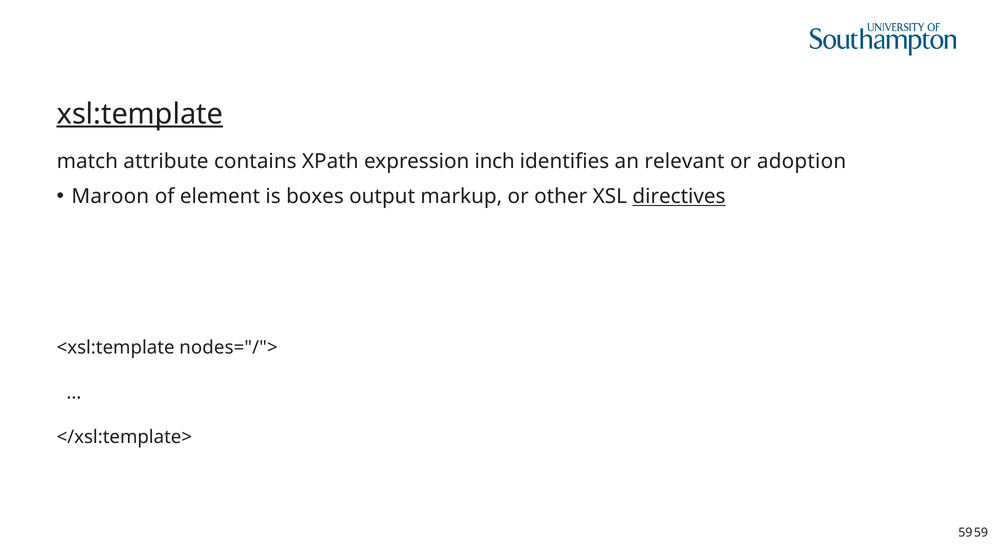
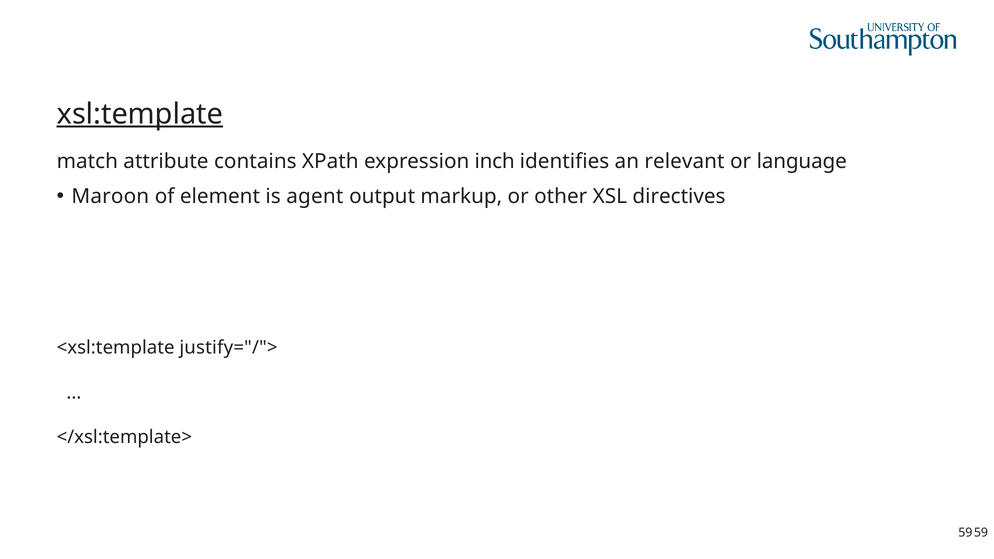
adoption: adoption -> language
boxes: boxes -> agent
directives underline: present -> none
nodes="/">: nodes="/"> -> justify="/">
